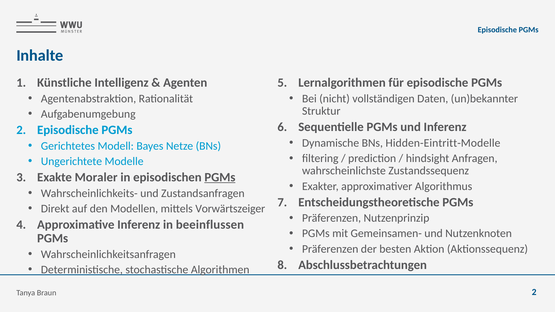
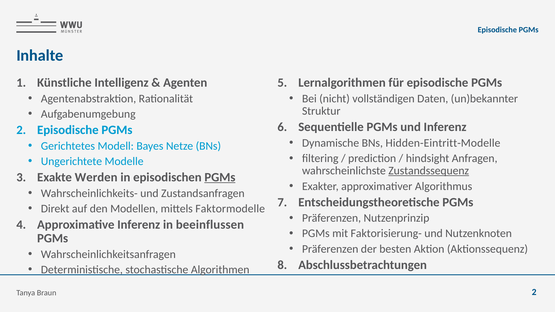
Zustandssequenz underline: none -> present
Moraler: Moraler -> Werden
Vorwärtszeiger: Vorwärtszeiger -> Faktormodelle
Gemeinsamen-: Gemeinsamen- -> Faktorisierung-
